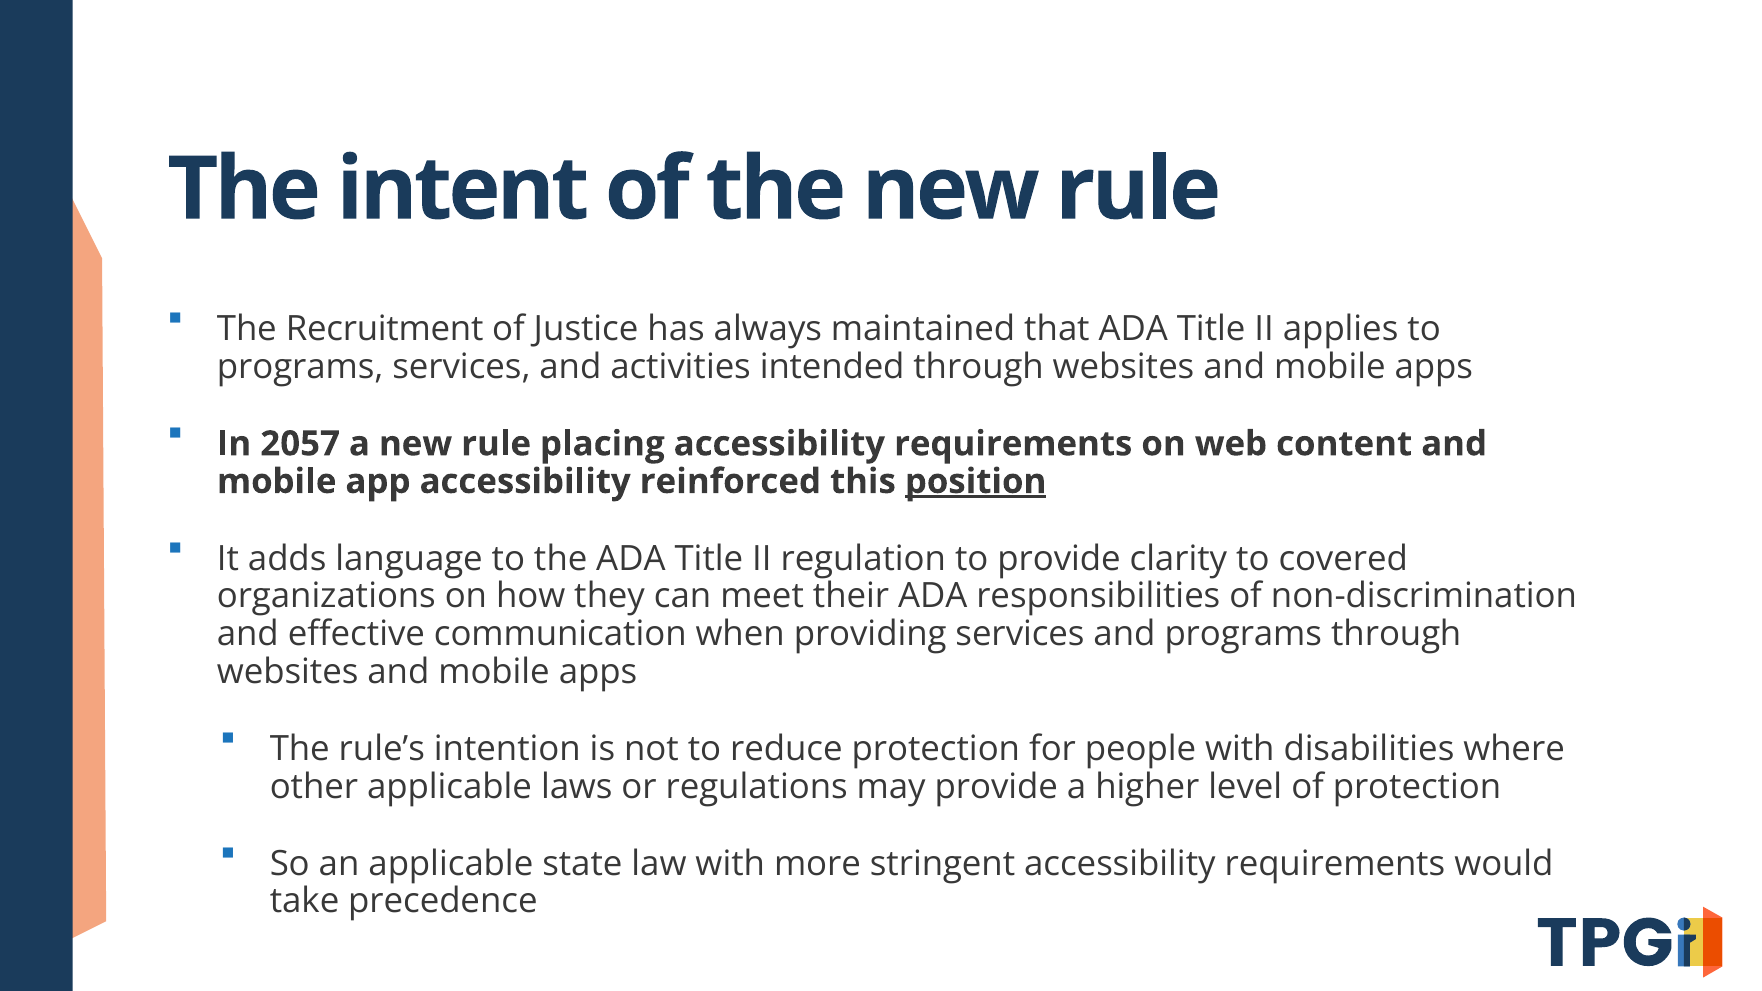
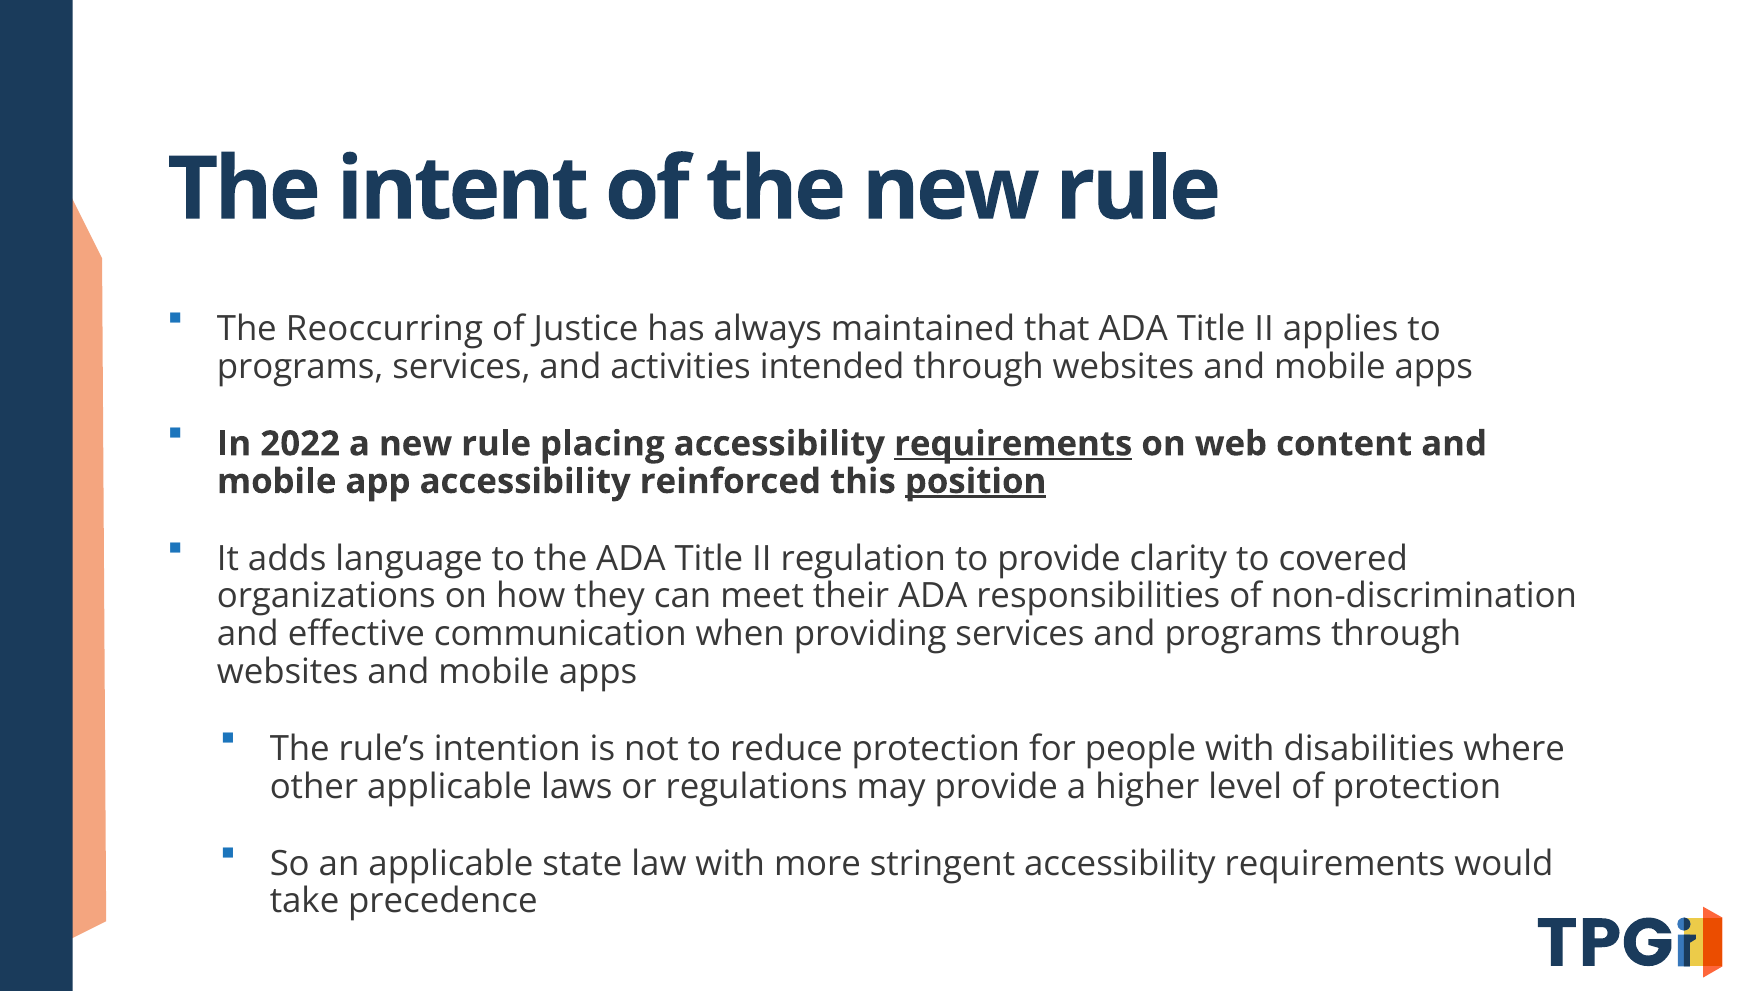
Recruitment: Recruitment -> Reoccurring
2057: 2057 -> 2022
requirements at (1013, 444) underline: none -> present
